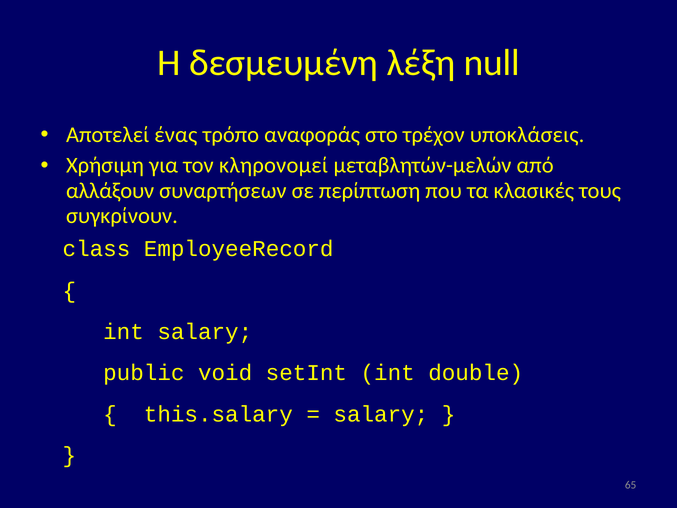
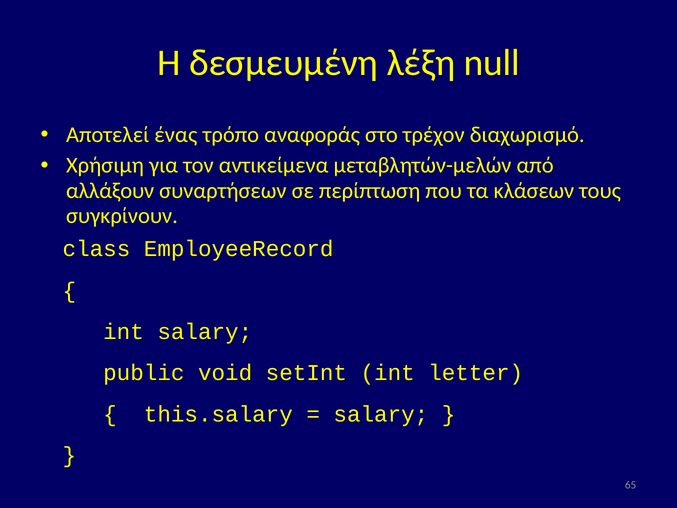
υποκλάσεις: υποκλάσεις -> διαχωρισμό
κληρονομεί: κληρονομεί -> αντικείμενα
κλασικές: κλασικές -> κλάσεων
double: double -> letter
